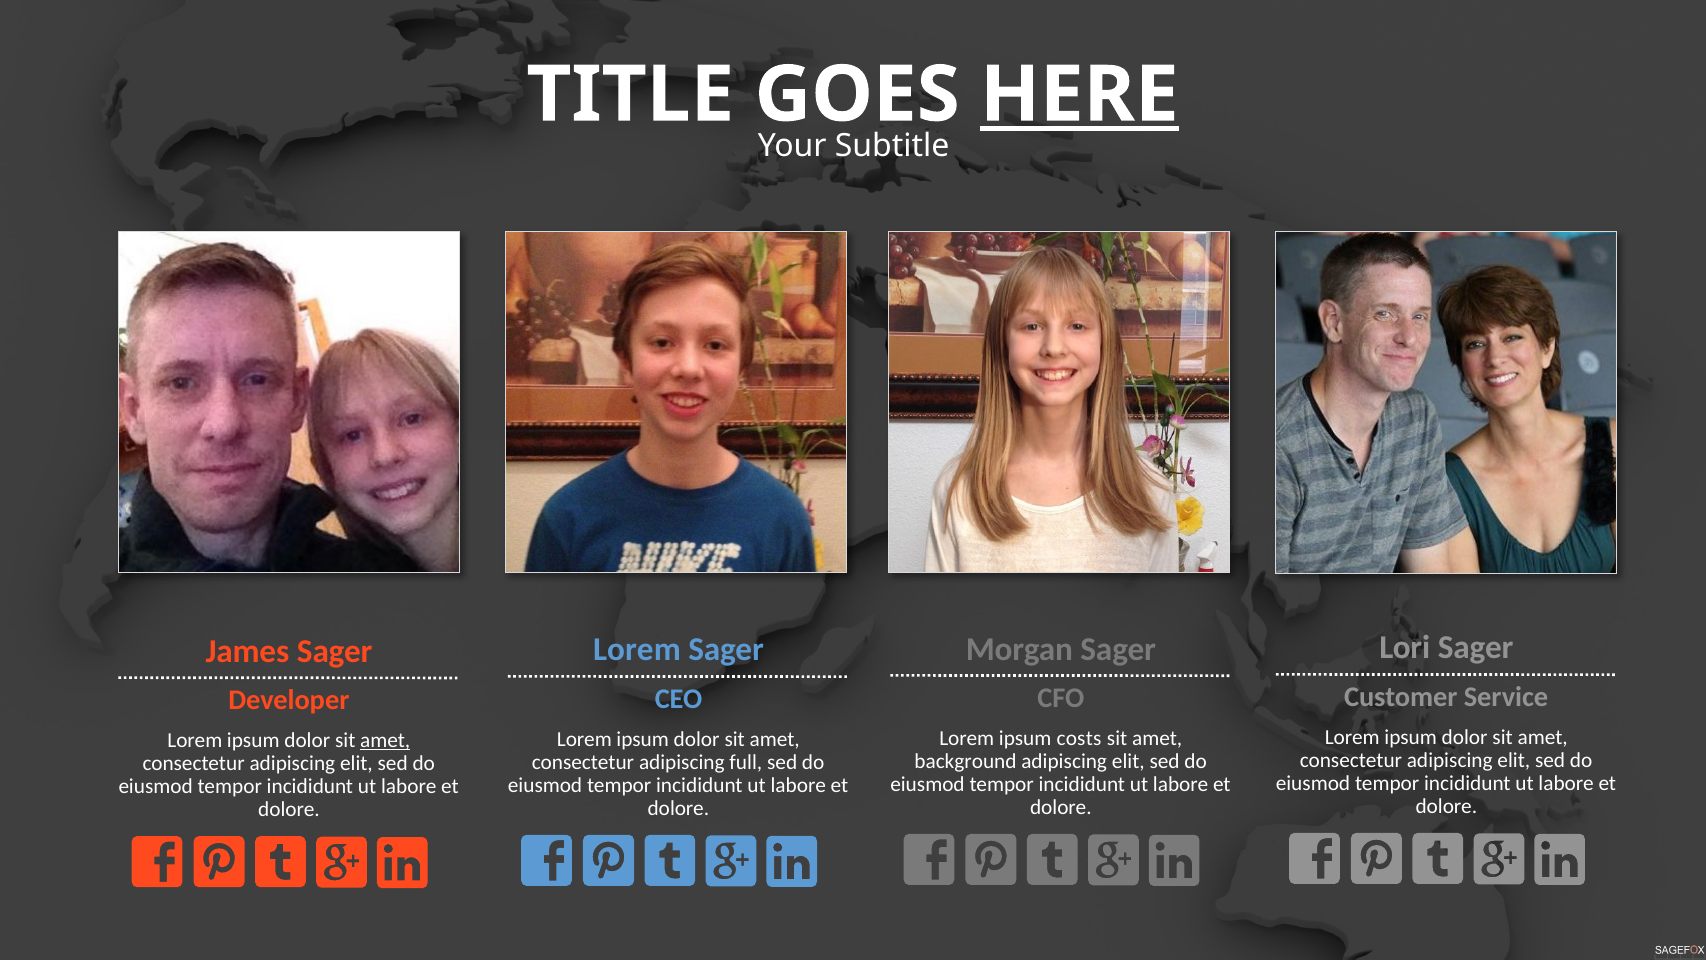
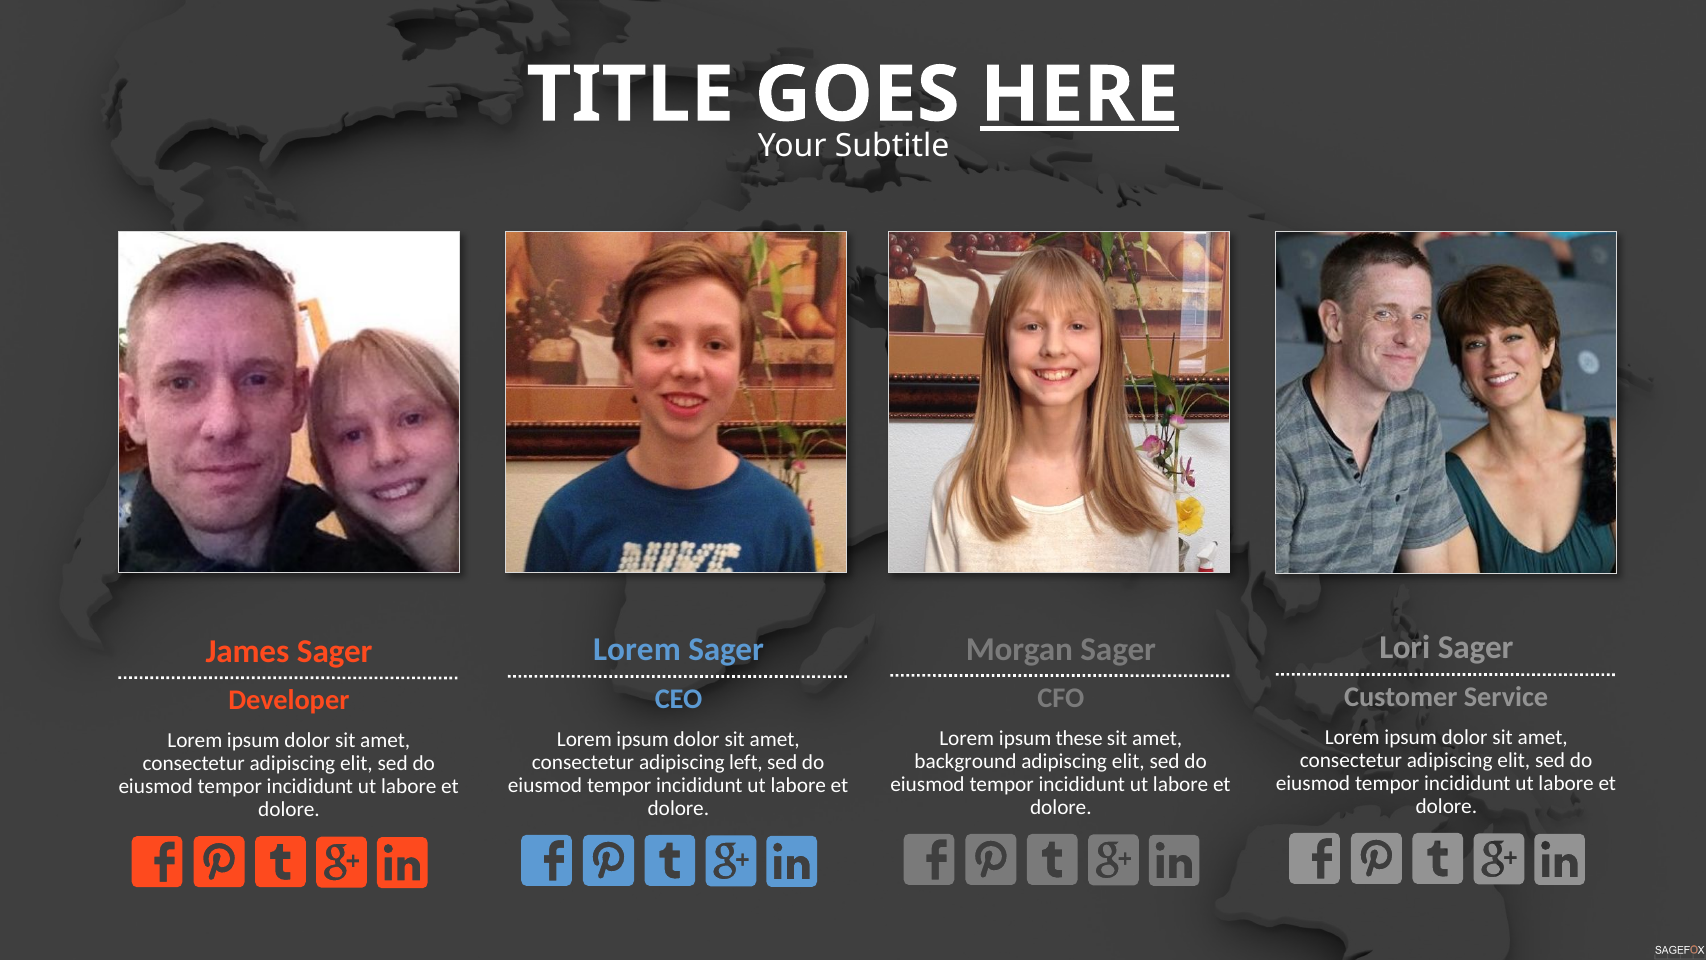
costs: costs -> these
amet at (385, 740) underline: present -> none
full: full -> left
